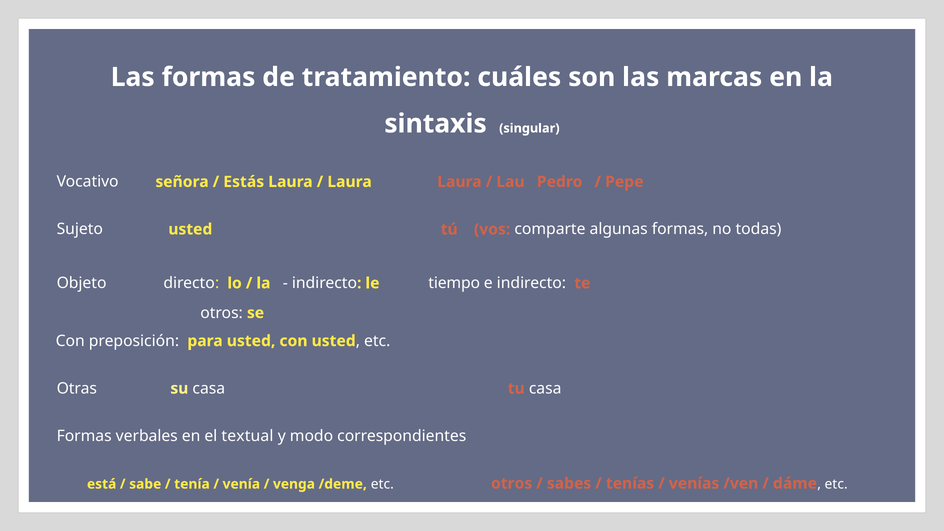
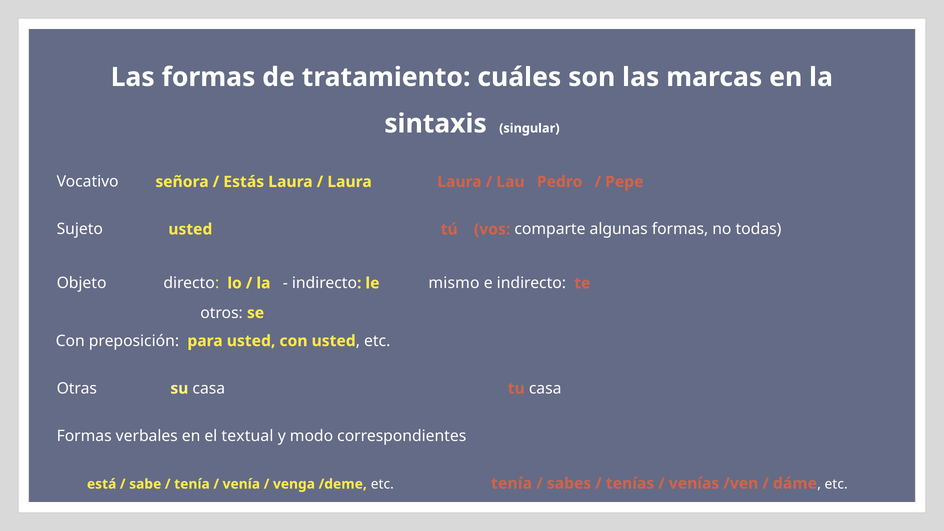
tiempo: tiempo -> mismo
etc otros: otros -> tenía
